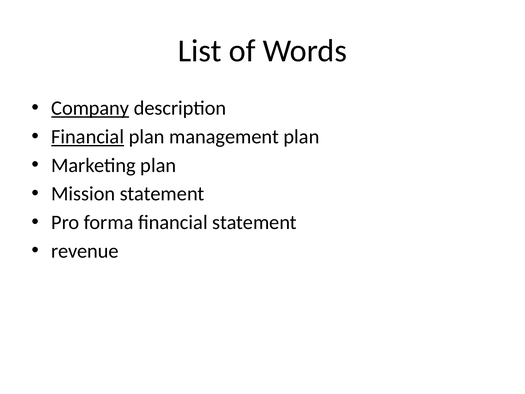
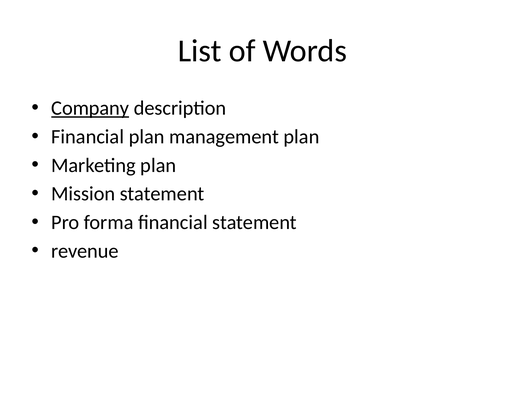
Financial at (88, 137) underline: present -> none
